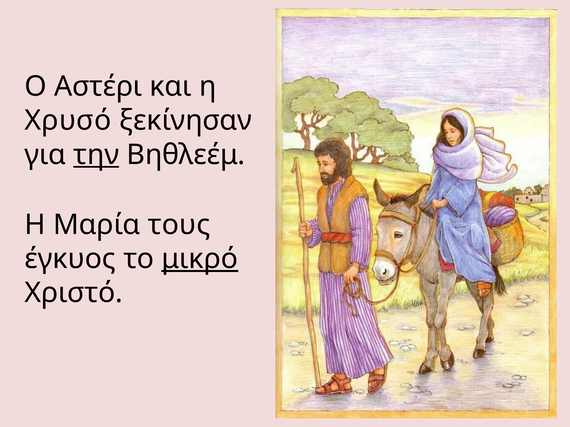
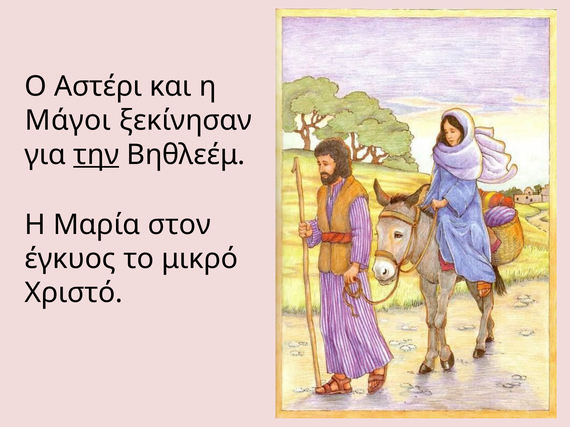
Χρυσό: Χρυσό -> Μάγοι
τους: τους -> στον
μικρό underline: present -> none
